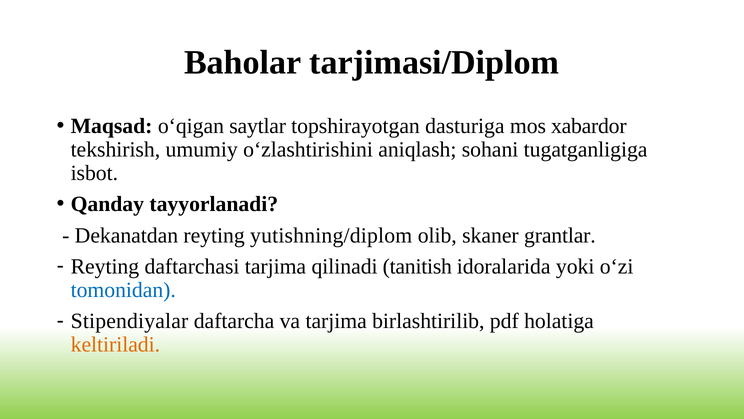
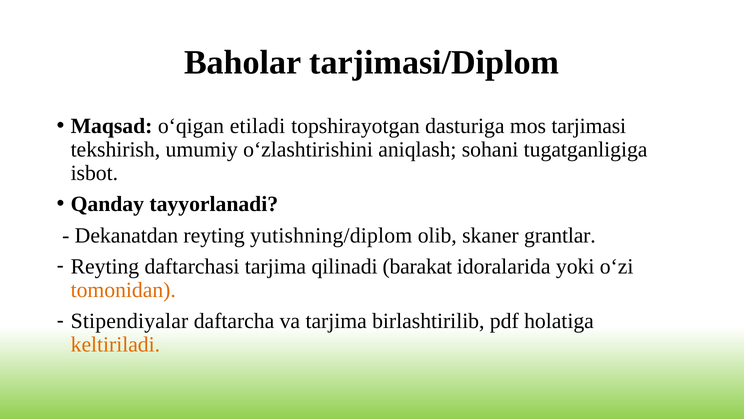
saytlar: saytlar -> etiladi
xabardor: xabardor -> tarjimasi
tanitish: tanitish -> barakat
tomonidan colour: blue -> orange
